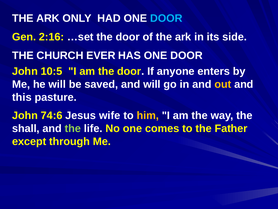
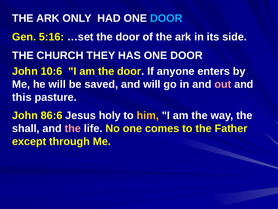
2:16: 2:16 -> 5:16
EVER: EVER -> THEY
10:5: 10:5 -> 10:6
out colour: yellow -> pink
74:6: 74:6 -> 86:6
wife: wife -> holy
the at (73, 128) colour: light green -> pink
